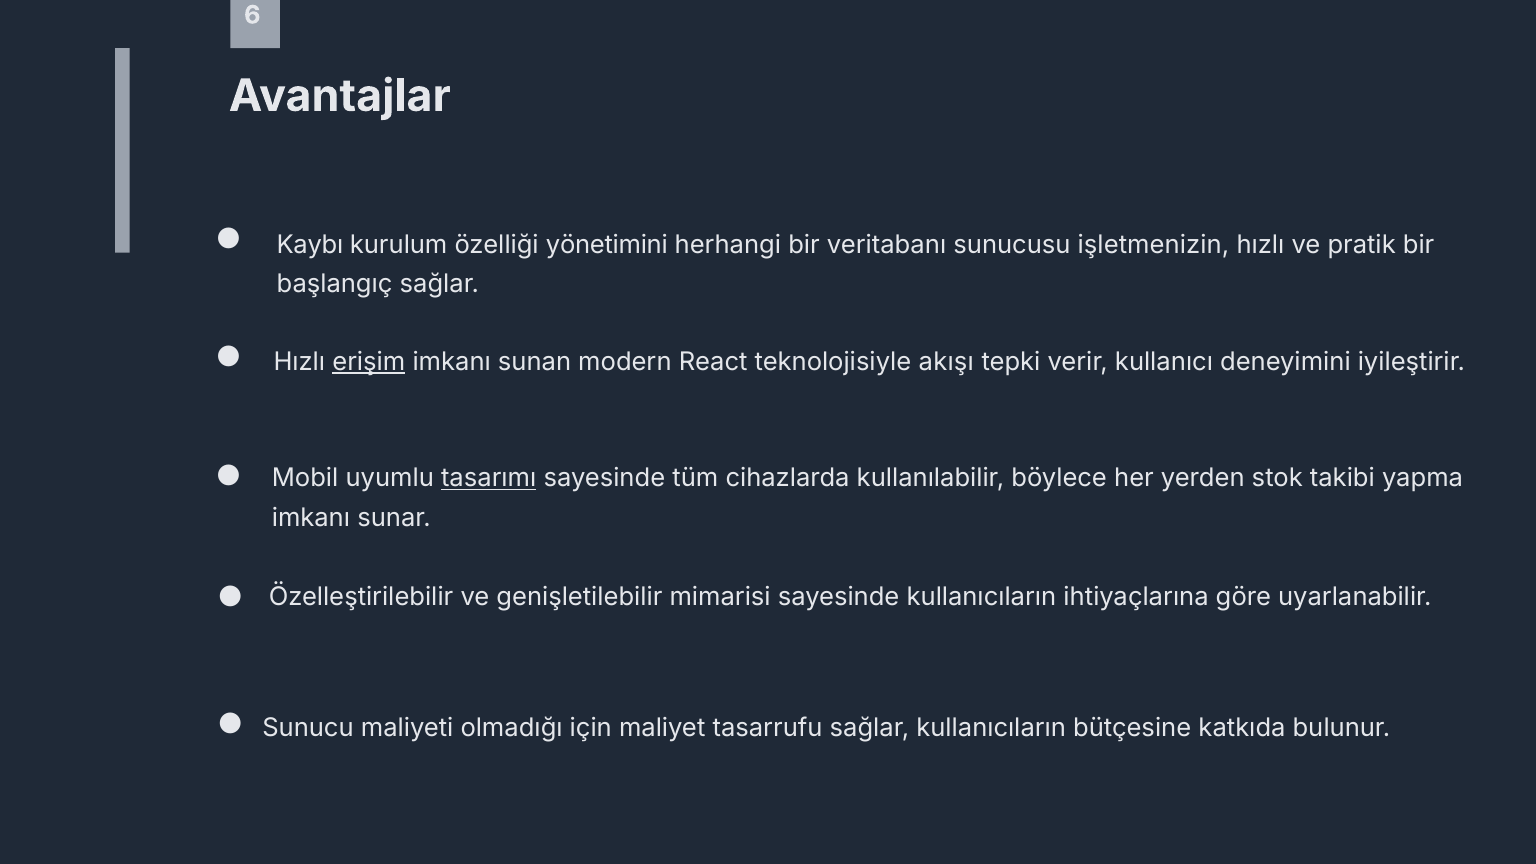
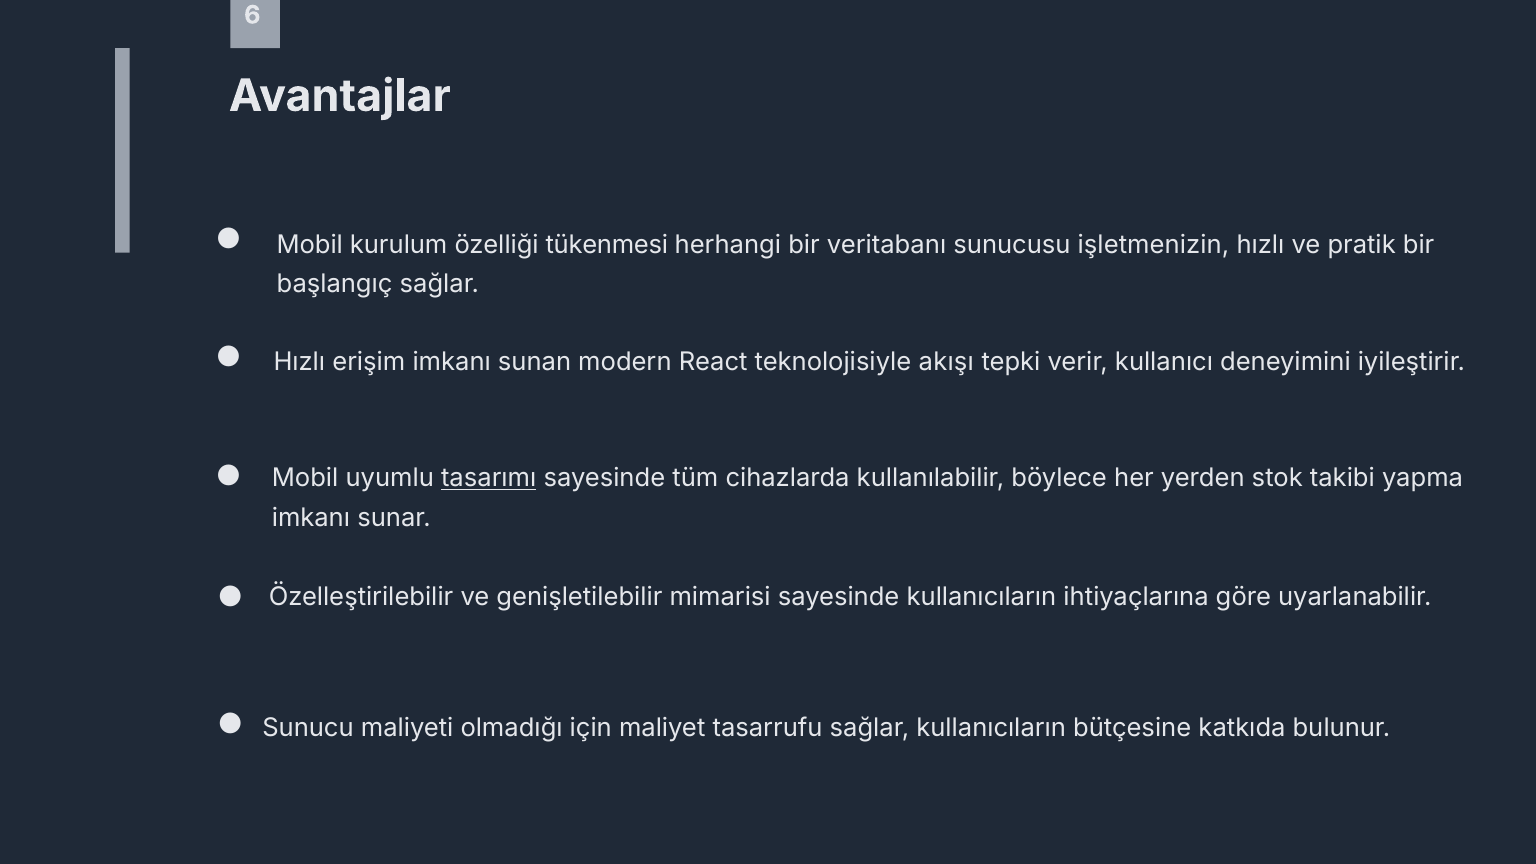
Kaybı at (310, 245): Kaybı -> Mobil
yönetimini: yönetimini -> tükenmesi
erişim underline: present -> none
